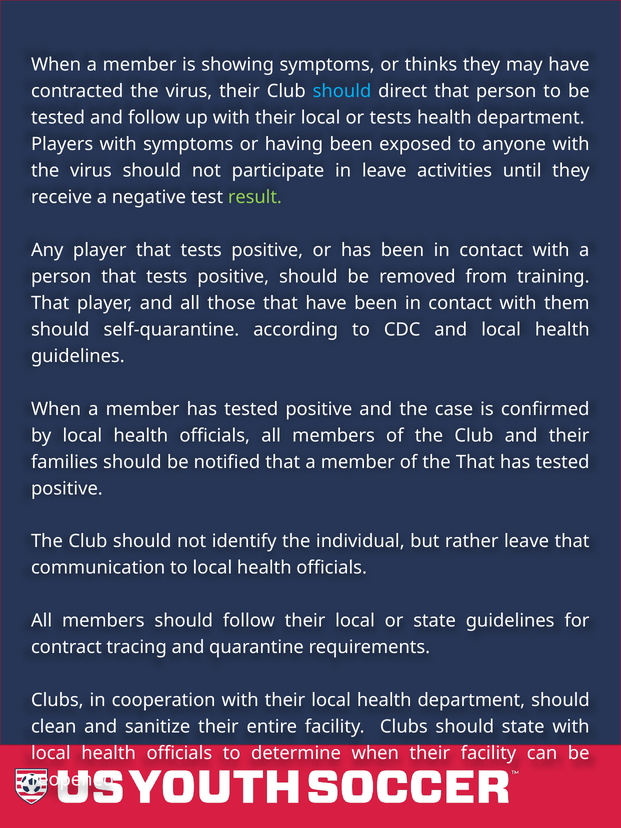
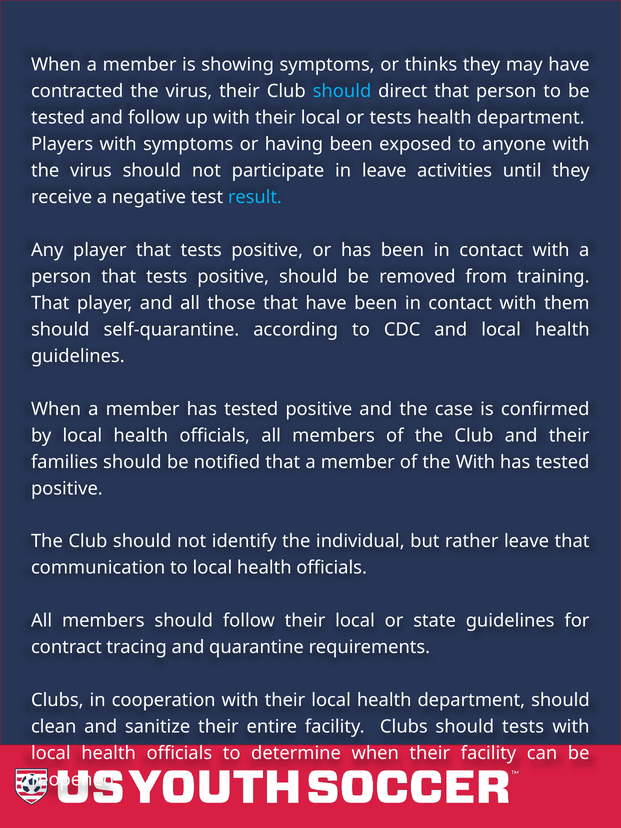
result colour: light green -> light blue
the That: That -> With
should state: state -> tests
